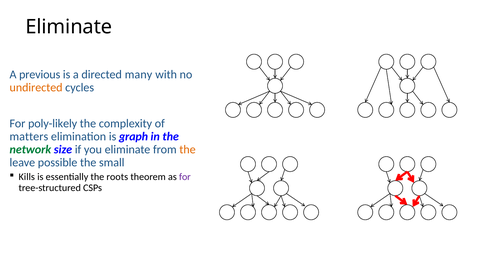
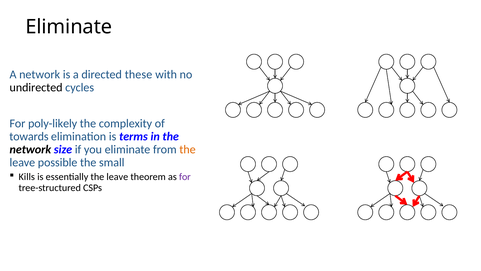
A previous: previous -> network
many: many -> these
undirected colour: orange -> black
matters: matters -> towards
graph: graph -> terms
network at (30, 149) colour: green -> black
essentially the roots: roots -> leave
